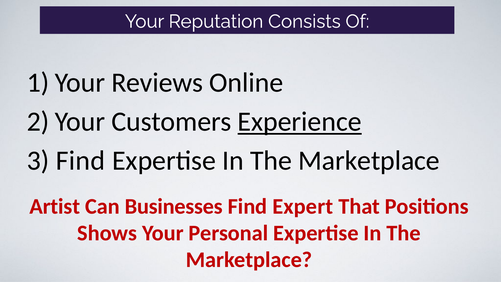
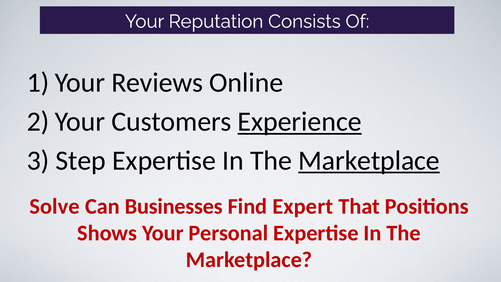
3 Find: Find -> Step
Marketplace at (369, 161) underline: none -> present
Artist: Artist -> Solve
